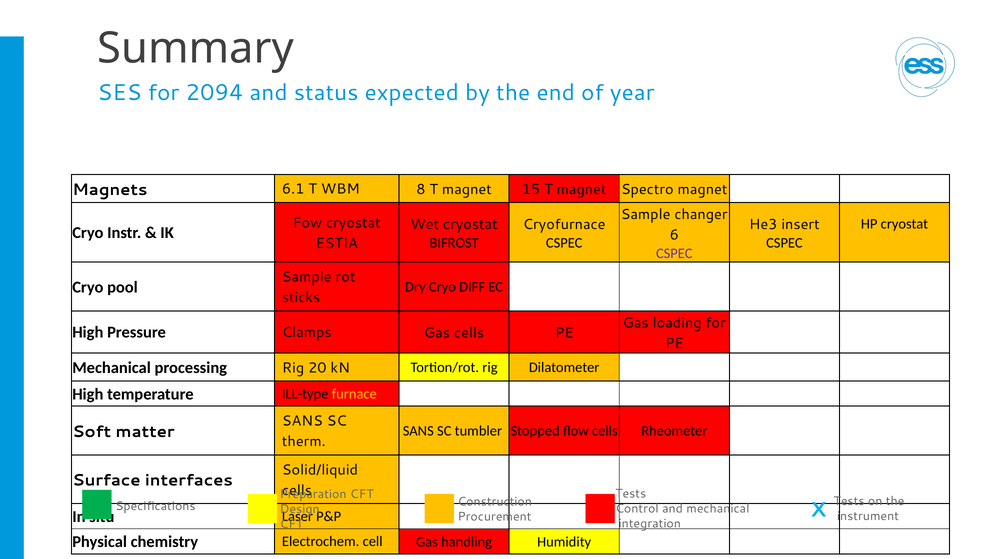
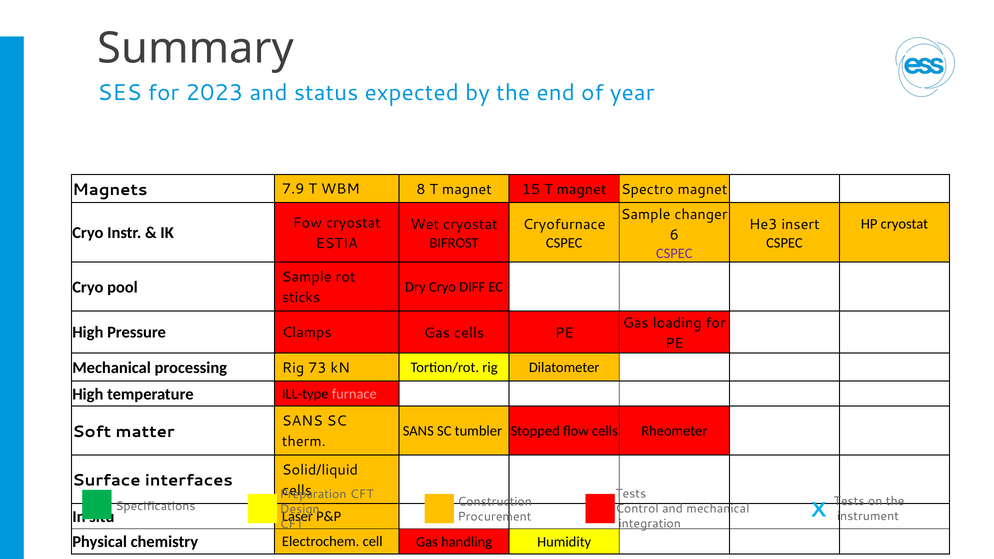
2094: 2094 -> 2023
6.1: 6.1 -> 7.9
20: 20 -> 73
furnace colour: yellow -> pink
